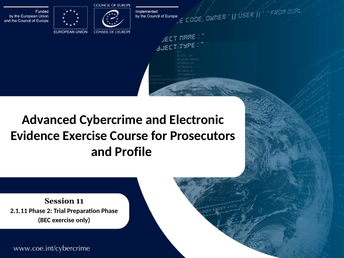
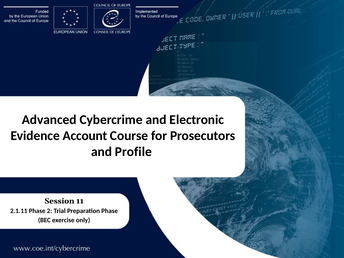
Evidence Exercise: Exercise -> Account
